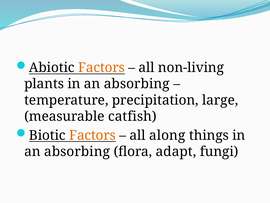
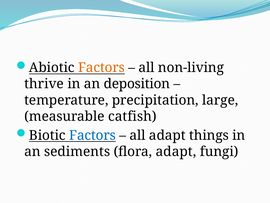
plants: plants -> thrive
absorbing at (137, 84): absorbing -> deposition
Factors at (92, 135) colour: orange -> blue
all along: along -> adapt
absorbing at (77, 151): absorbing -> sediments
